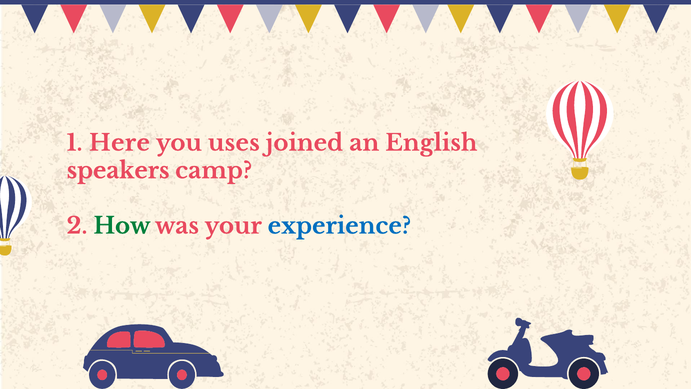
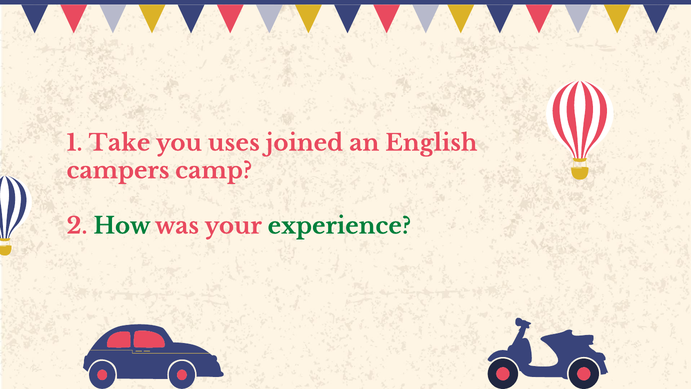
Here: Here -> Take
speakers: speakers -> campers
experience colour: blue -> green
